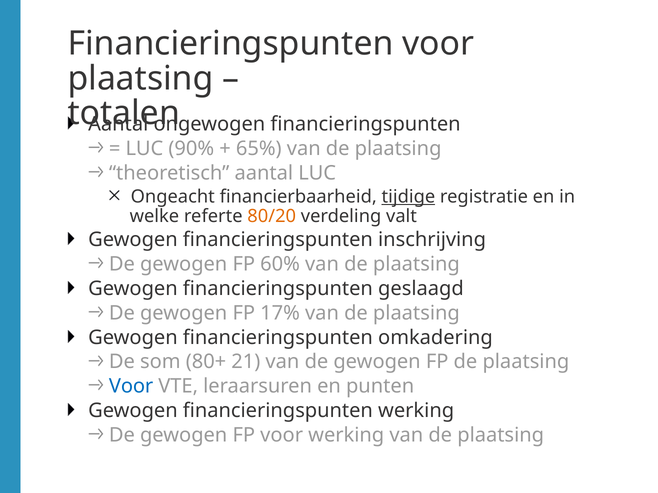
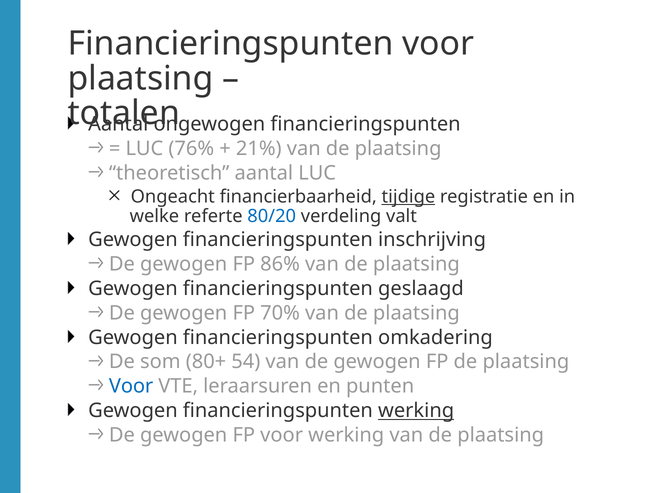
90%: 90% -> 76%
65%: 65% -> 21%
80/20 colour: orange -> blue
60%: 60% -> 86%
17%: 17% -> 70%
21: 21 -> 54
werking at (416, 411) underline: none -> present
